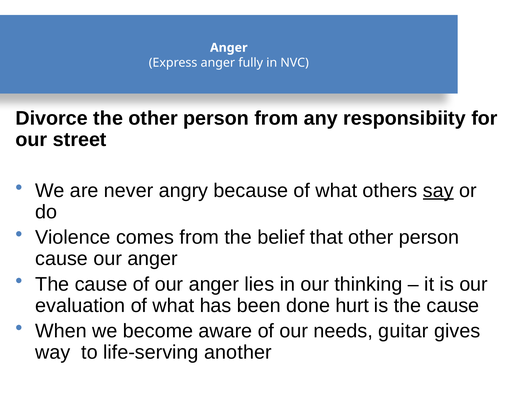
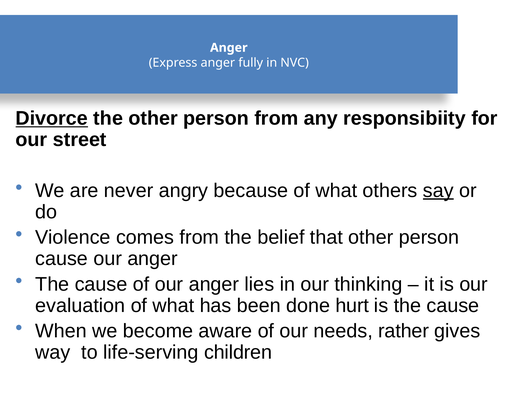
Divorce underline: none -> present
guitar: guitar -> rather
another: another -> children
